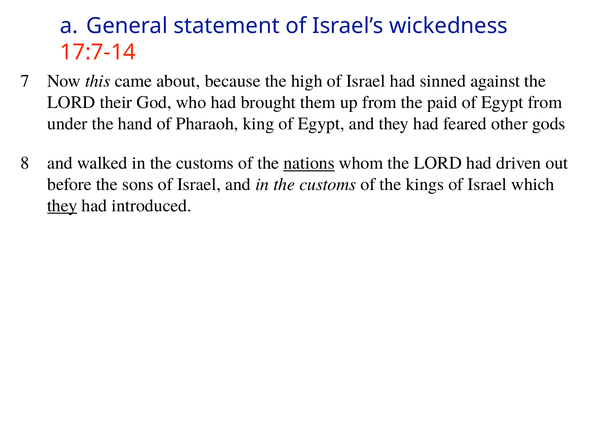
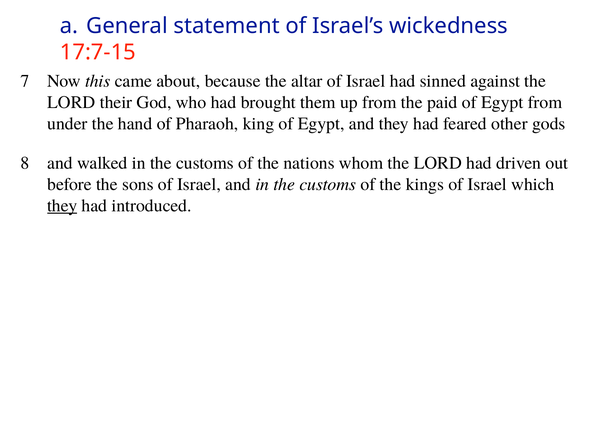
17:7-14: 17:7-14 -> 17:7-15
high: high -> altar
nations underline: present -> none
